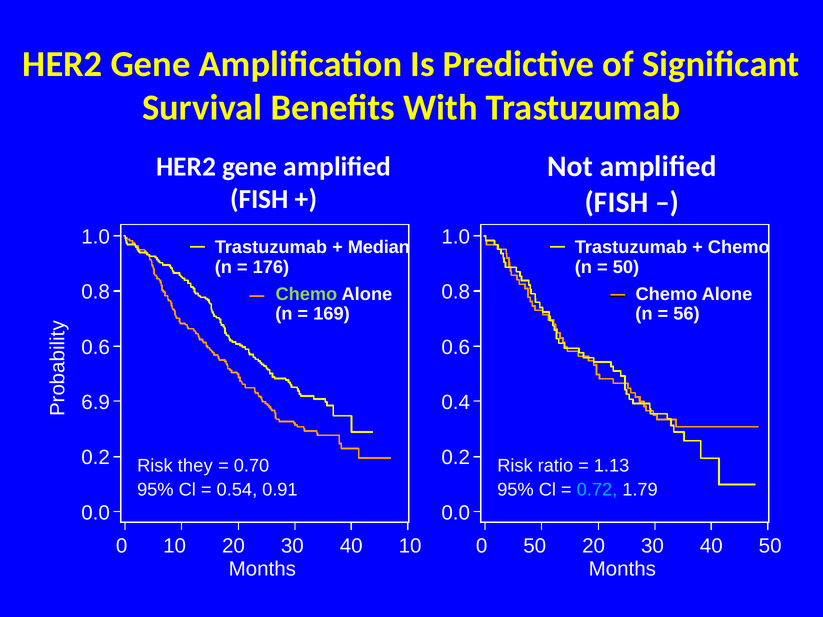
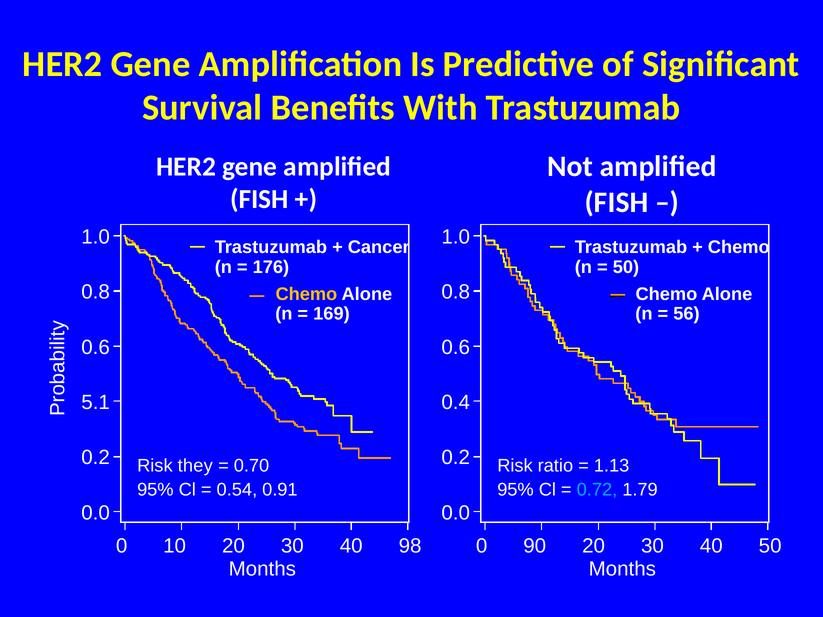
Median: Median -> Cancer
Chemo at (306, 294) colour: light green -> yellow
6.9: 6.9 -> 5.1
40 10: 10 -> 98
0 50: 50 -> 90
